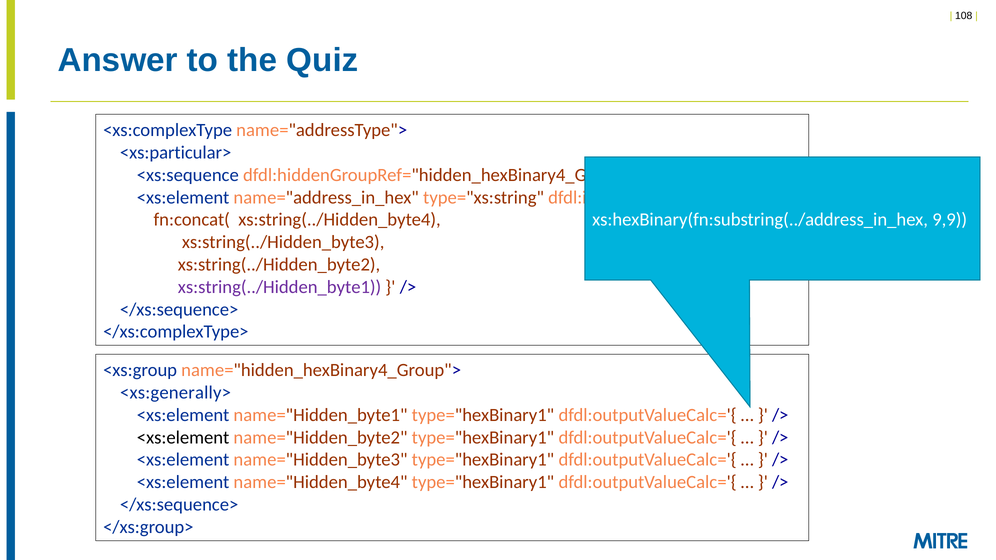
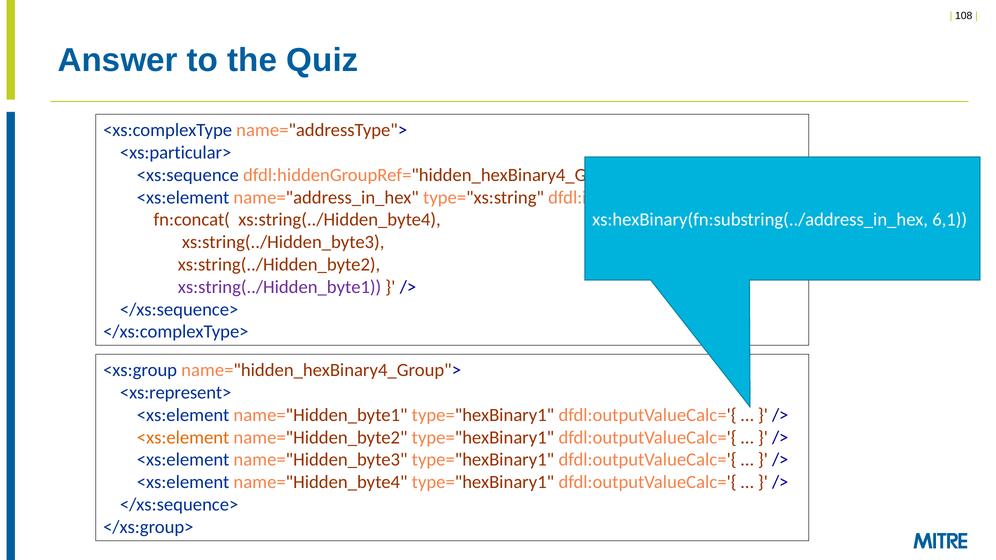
9,9: 9,9 -> 6,1
<xs:generally>: <xs:generally> -> <xs:represent>
<xs:element at (183, 438) colour: black -> orange
